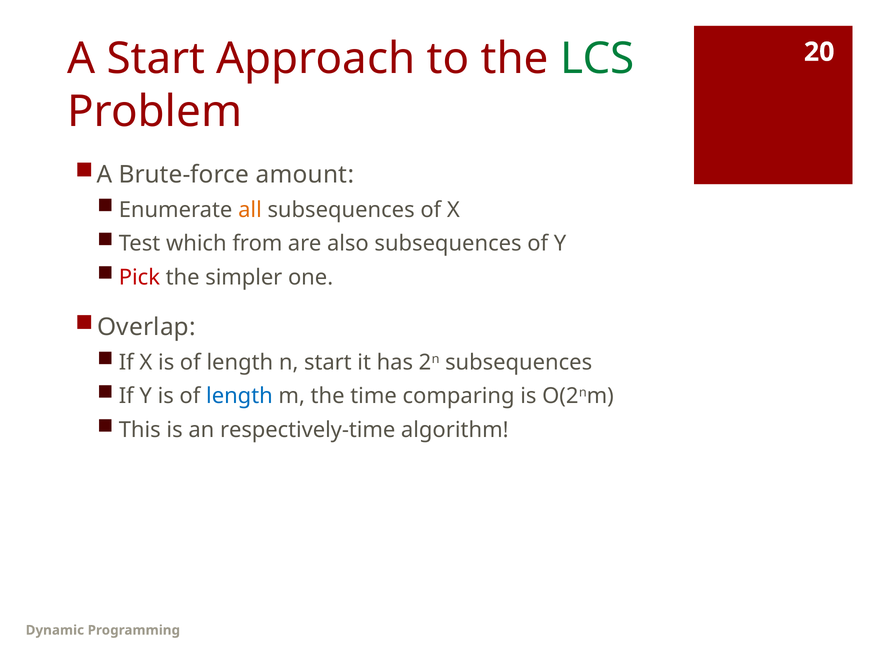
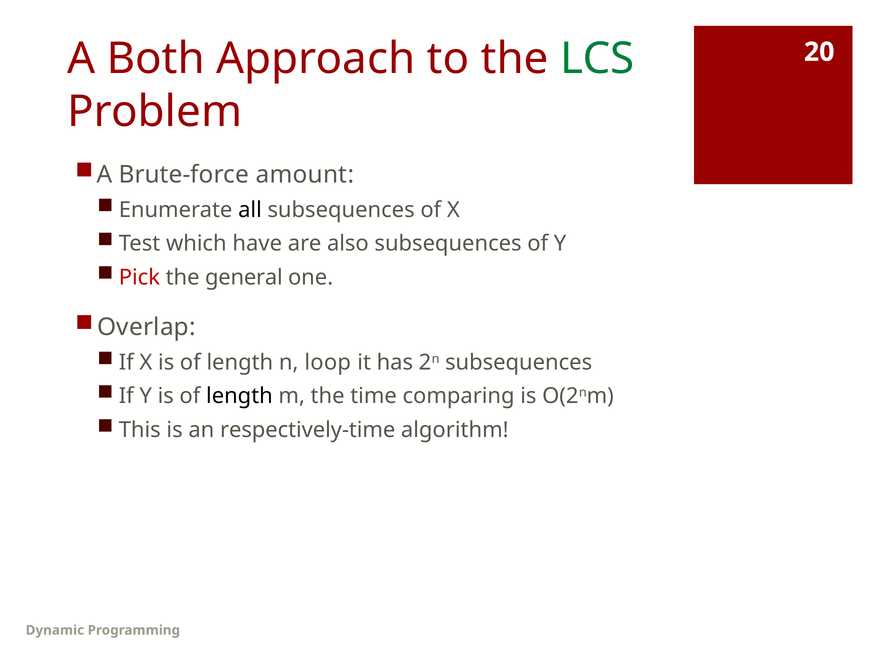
A Start: Start -> Both
all colour: orange -> black
from: from -> have
simpler: simpler -> general
n start: start -> loop
length at (239, 396) colour: blue -> black
